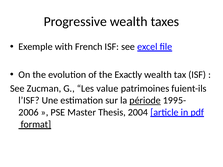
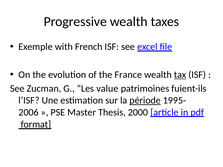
Exactly: Exactly -> France
tax underline: none -> present
2004: 2004 -> 2000
